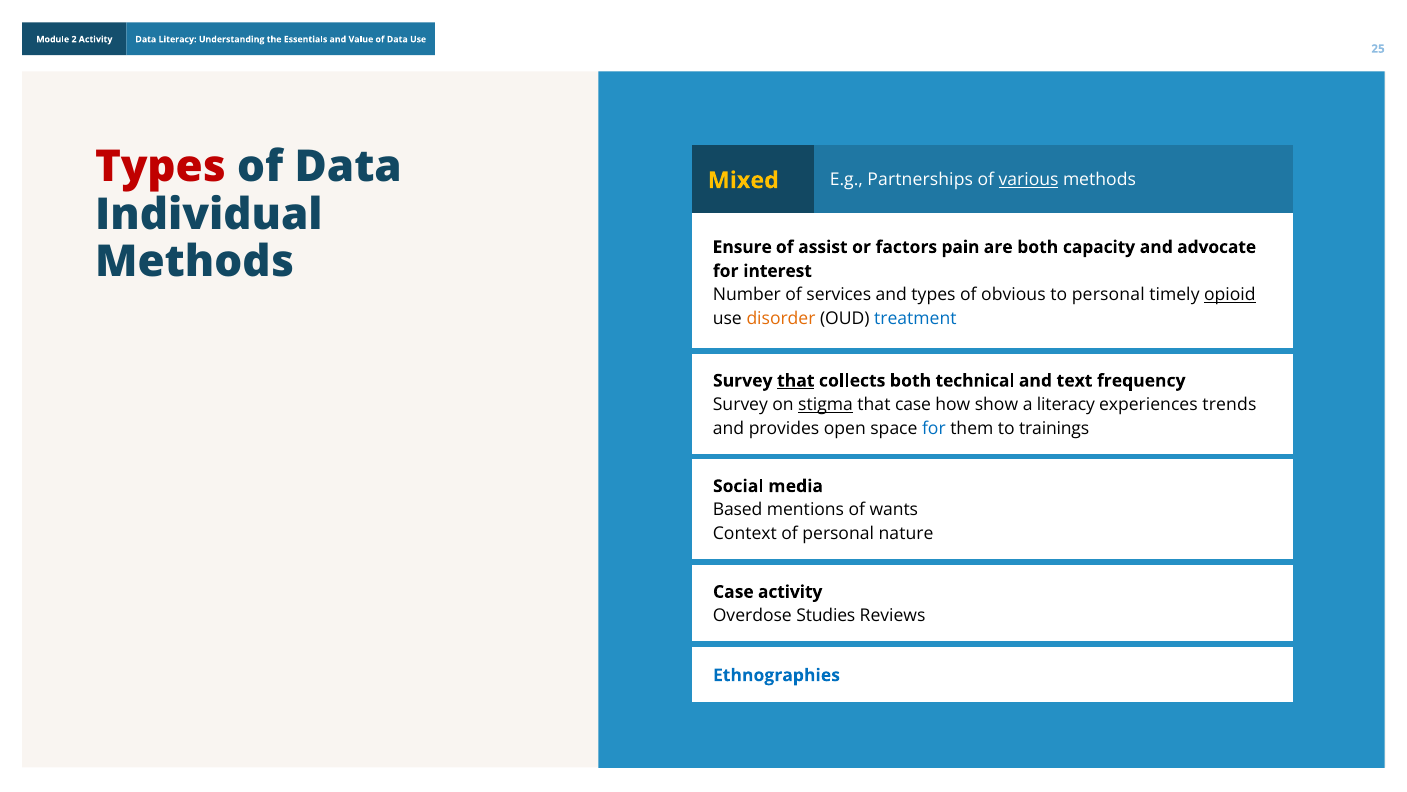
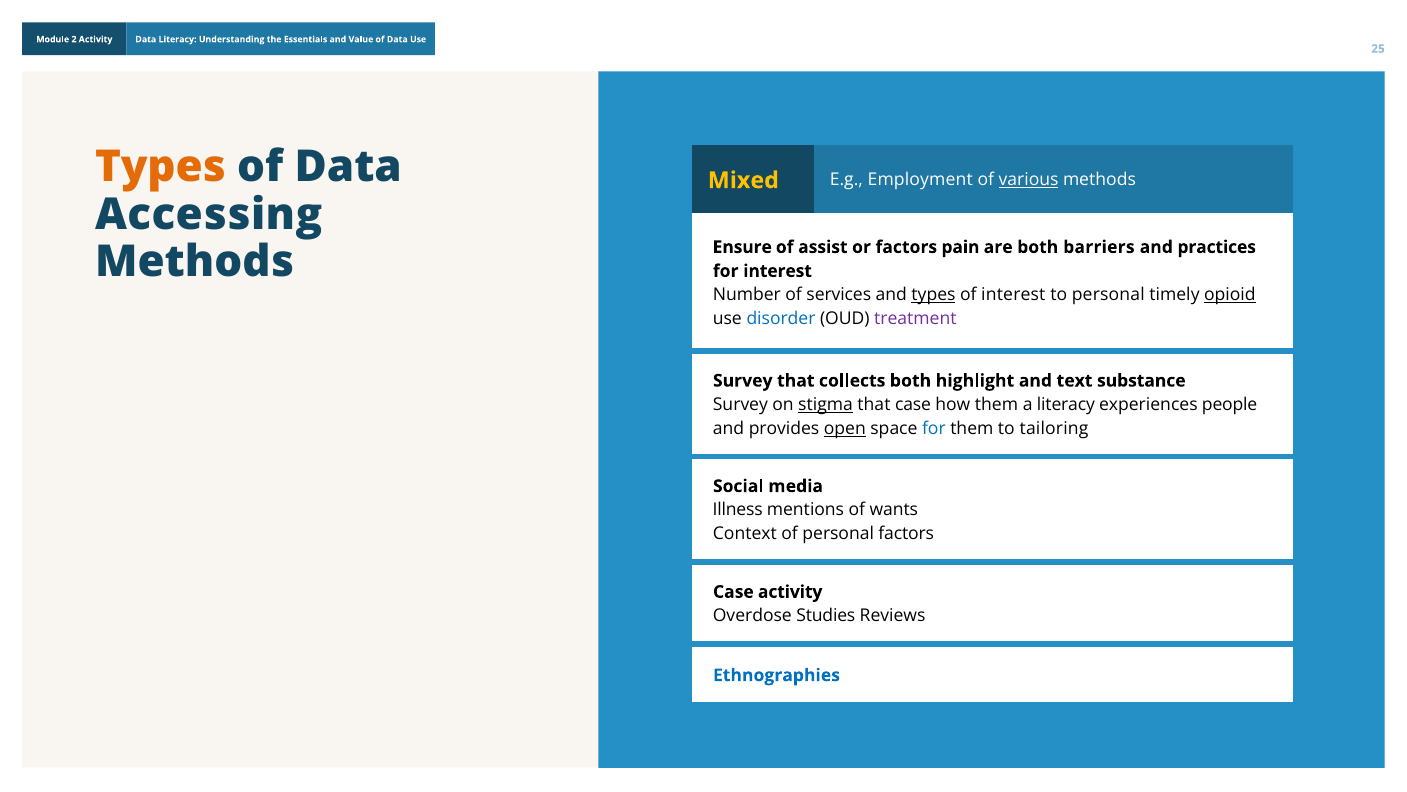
Types at (161, 167) colour: red -> orange
Partnerships: Partnerships -> Employment
Individual: Individual -> Accessing
capacity: capacity -> barriers
advocate: advocate -> practices
types at (933, 295) underline: none -> present
of obvious: obvious -> interest
disorder colour: orange -> blue
treatment colour: blue -> purple
that at (796, 380) underline: present -> none
technical: technical -> highlight
frequency: frequency -> substance
how show: show -> them
trends: trends -> people
open underline: none -> present
trainings: trainings -> tailoring
Based: Based -> Illness
personal nature: nature -> factors
